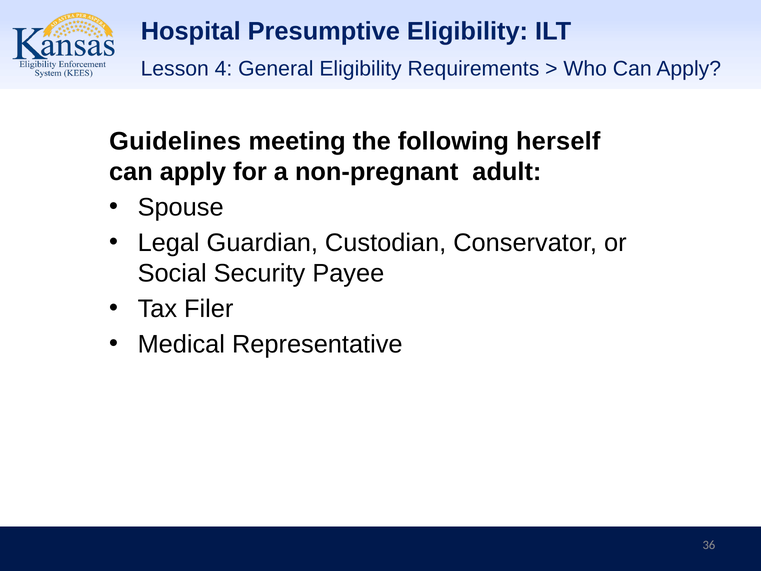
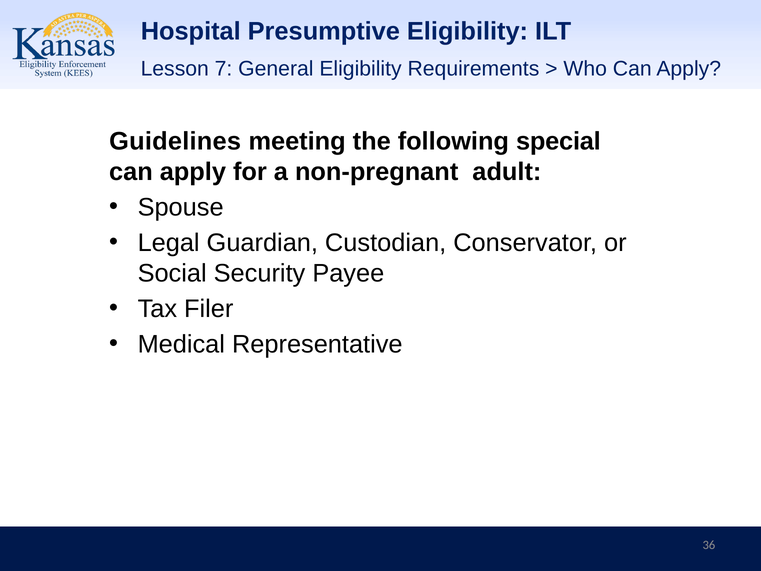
4: 4 -> 7
herself: herself -> special
